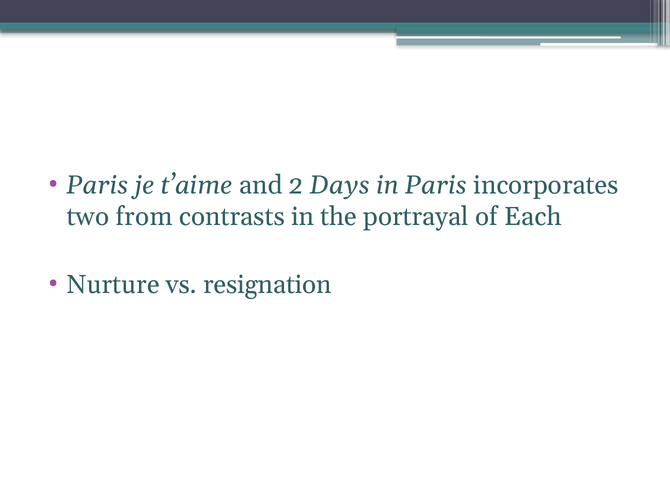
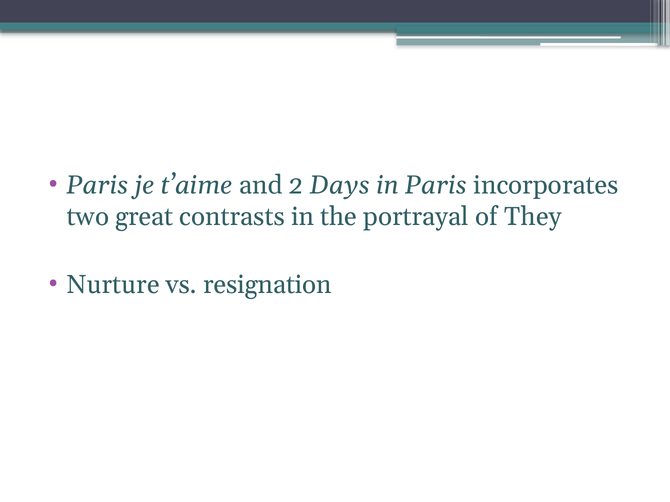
from: from -> great
Each: Each -> They
